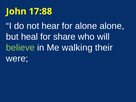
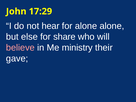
17:88: 17:88 -> 17:29
heal: heal -> else
believe colour: light green -> pink
walking: walking -> ministry
were: were -> gave
